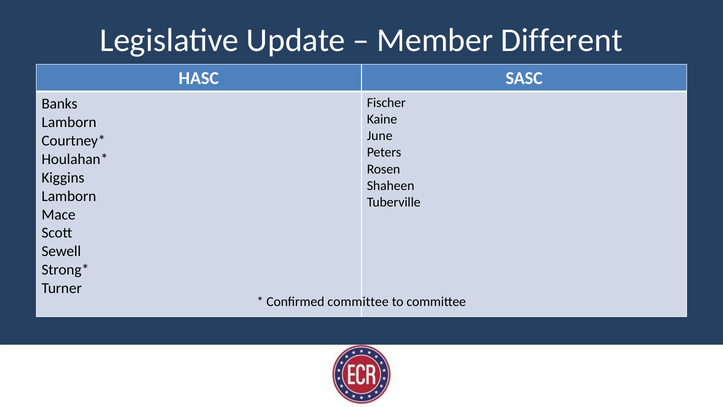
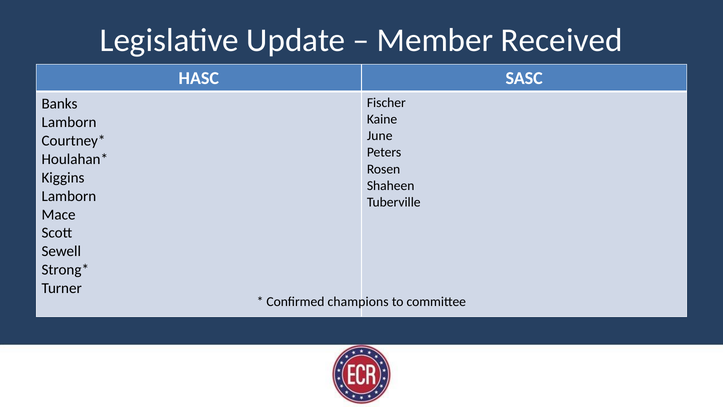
Different: Different -> Received
Confirmed committee: committee -> champions
